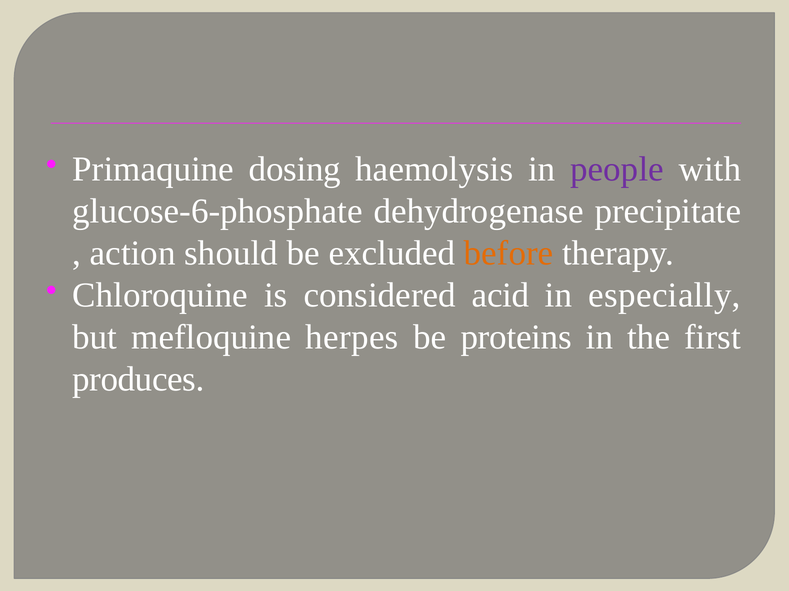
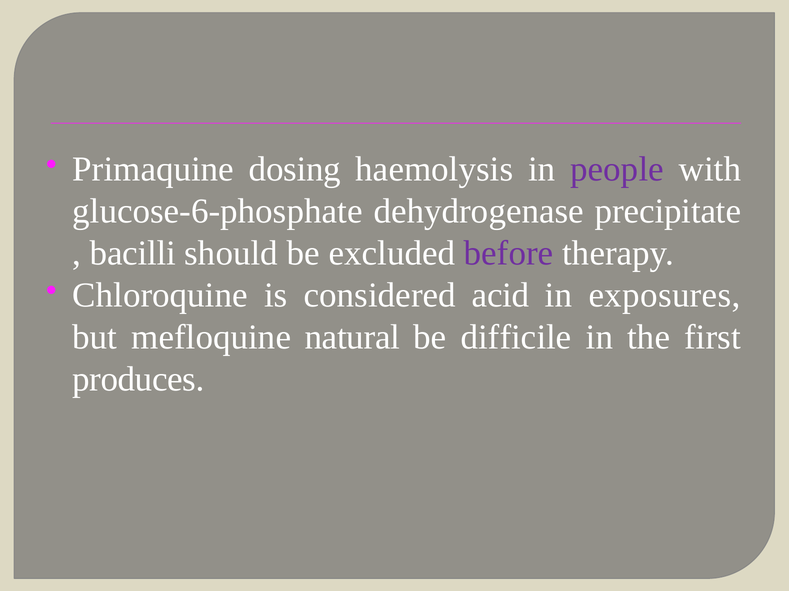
action: action -> bacilli
before colour: orange -> purple
especially: especially -> exposures
herpes: herpes -> natural
proteins: proteins -> difficile
